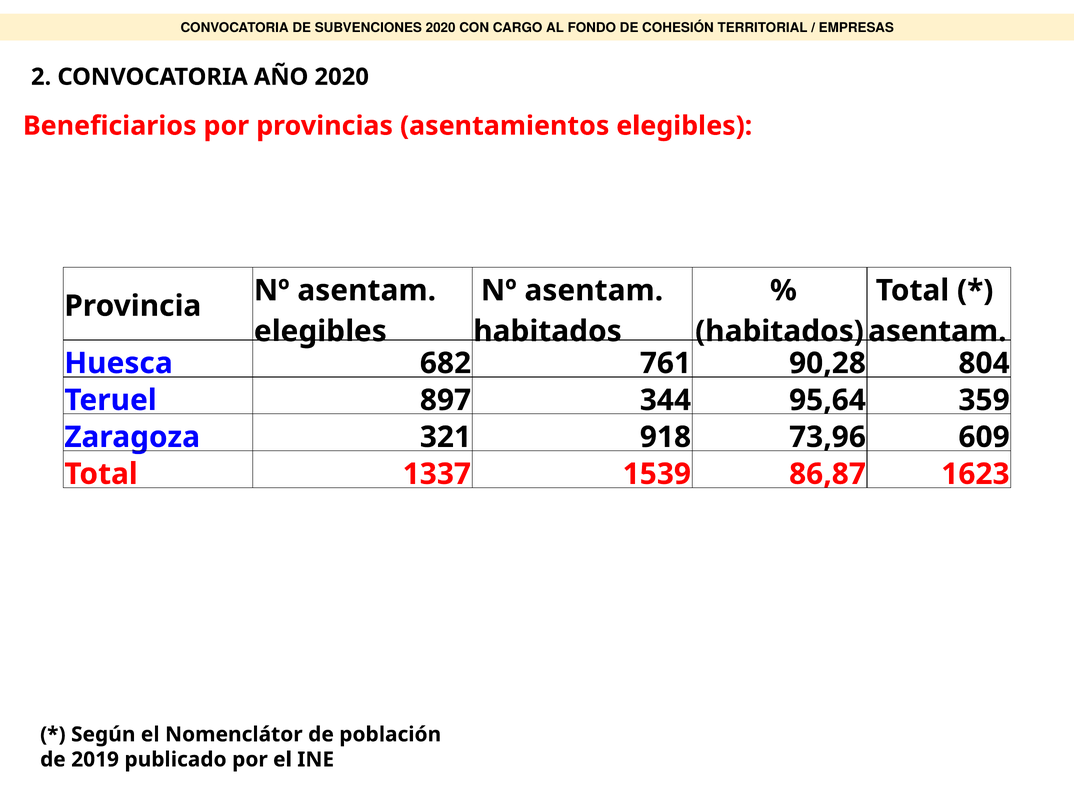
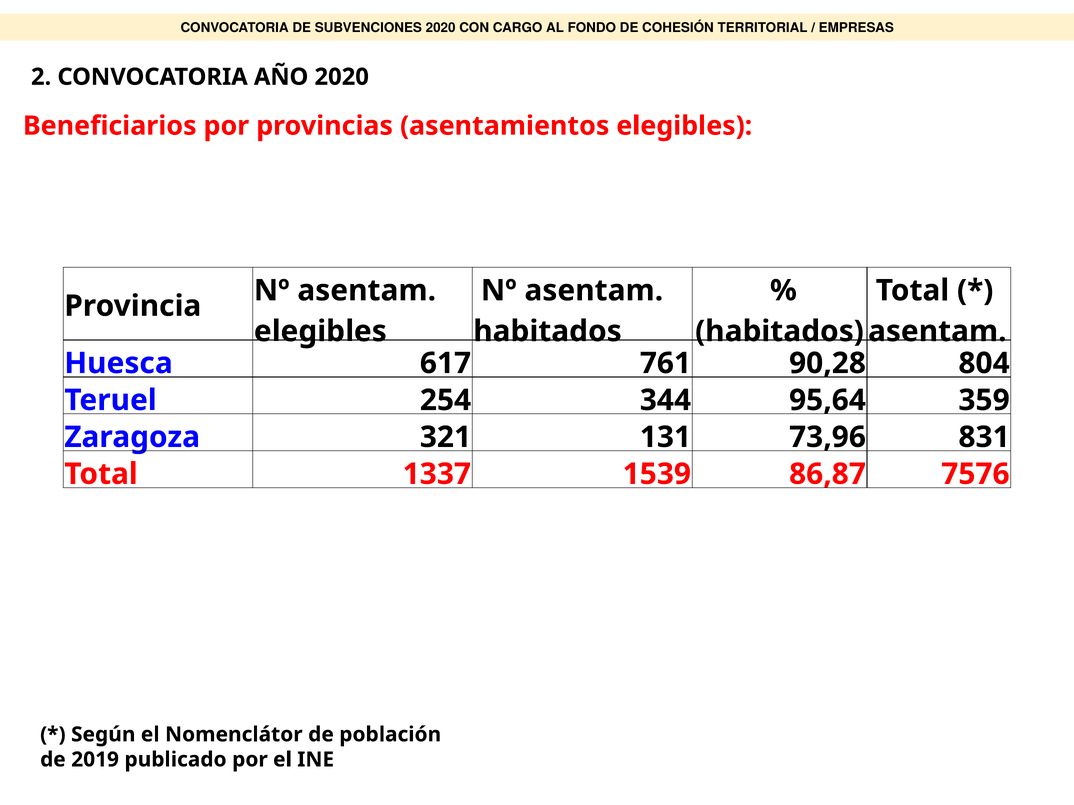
682: 682 -> 617
897: 897 -> 254
918: 918 -> 131
609: 609 -> 831
1623: 1623 -> 7576
